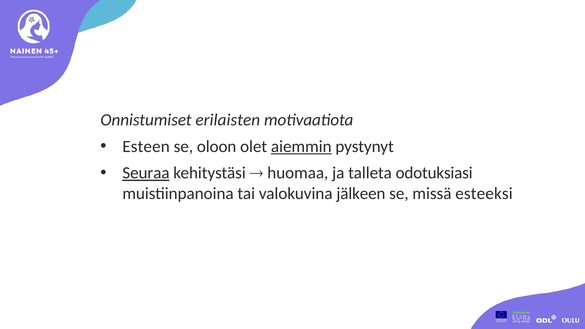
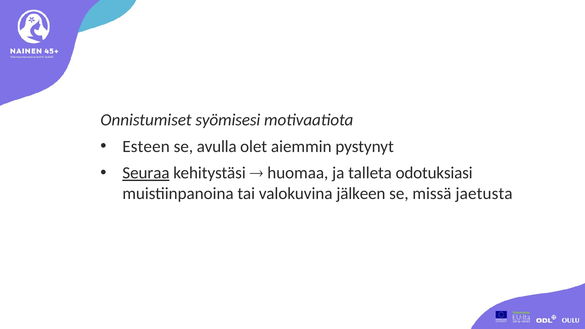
erilaisten: erilaisten -> syömisesi
oloon: oloon -> avulla
aiemmin underline: present -> none
esteeksi: esteeksi -> jaetusta
